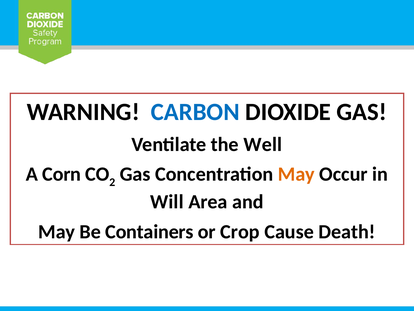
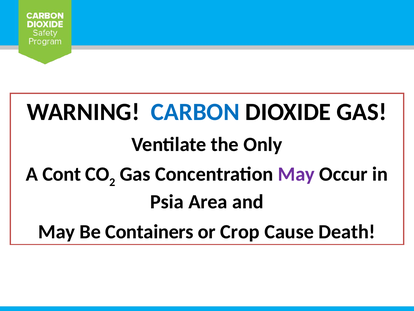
Well: Well -> Only
Corn: Corn -> Cont
May at (296, 174) colour: orange -> purple
Will: Will -> Psia
